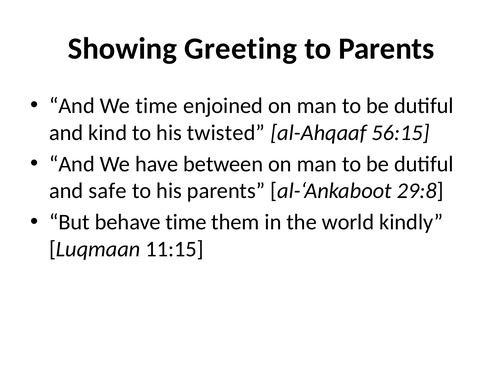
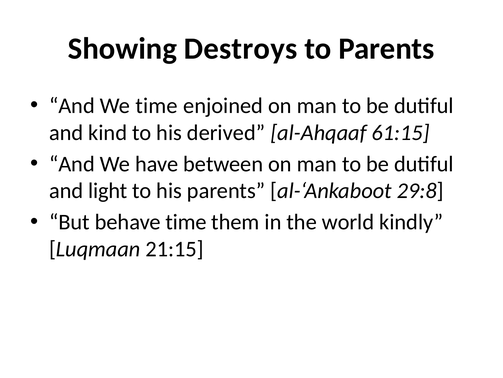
Greeting: Greeting -> Destroys
twisted: twisted -> derived
56:15: 56:15 -> 61:15
safe: safe -> light
11:15: 11:15 -> 21:15
